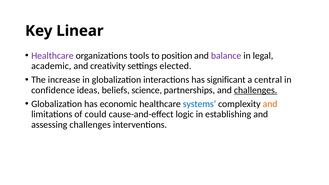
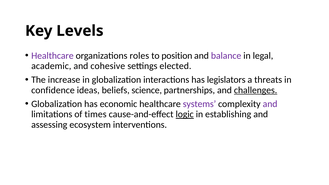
Linear: Linear -> Levels
tools: tools -> roles
creativity: creativity -> cohesive
significant: significant -> legislators
central: central -> threats
systems colour: blue -> purple
and at (270, 104) colour: orange -> purple
could: could -> times
logic underline: none -> present
assessing challenges: challenges -> ecosystem
